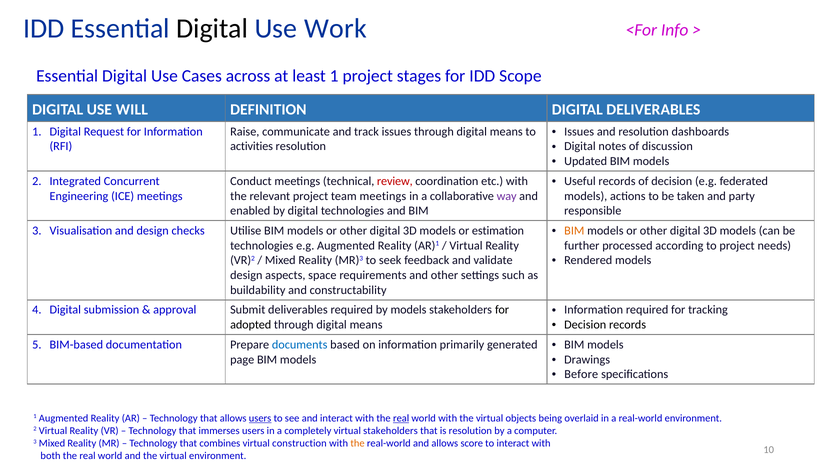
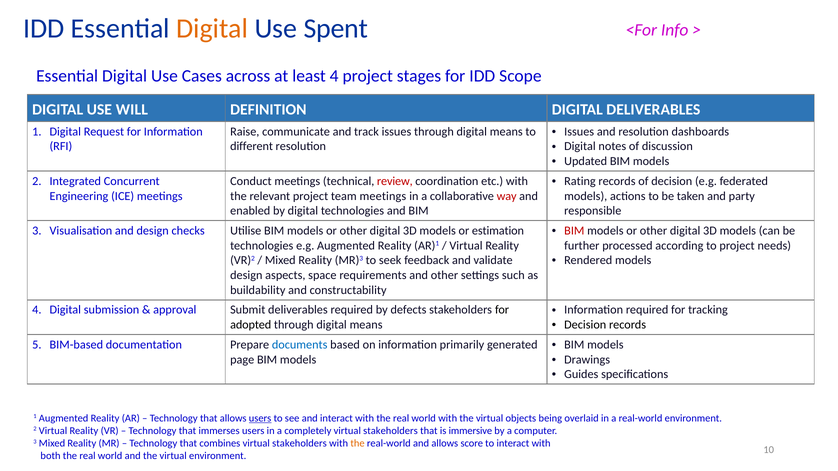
Digital at (212, 29) colour: black -> orange
Work: Work -> Spent
least 1: 1 -> 4
activities: activities -> different
Useful: Useful -> Rating
way colour: purple -> red
BIM at (574, 231) colour: orange -> red
by models: models -> defects
Before: Before -> Guides
real at (401, 418) underline: present -> none
is resolution: resolution -> immersive
combines virtual construction: construction -> stakeholders
